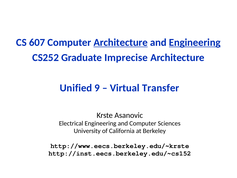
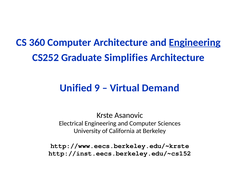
607: 607 -> 360
Architecture at (121, 42) underline: present -> none
Imprecise: Imprecise -> Simplifies
Transfer: Transfer -> Demand
